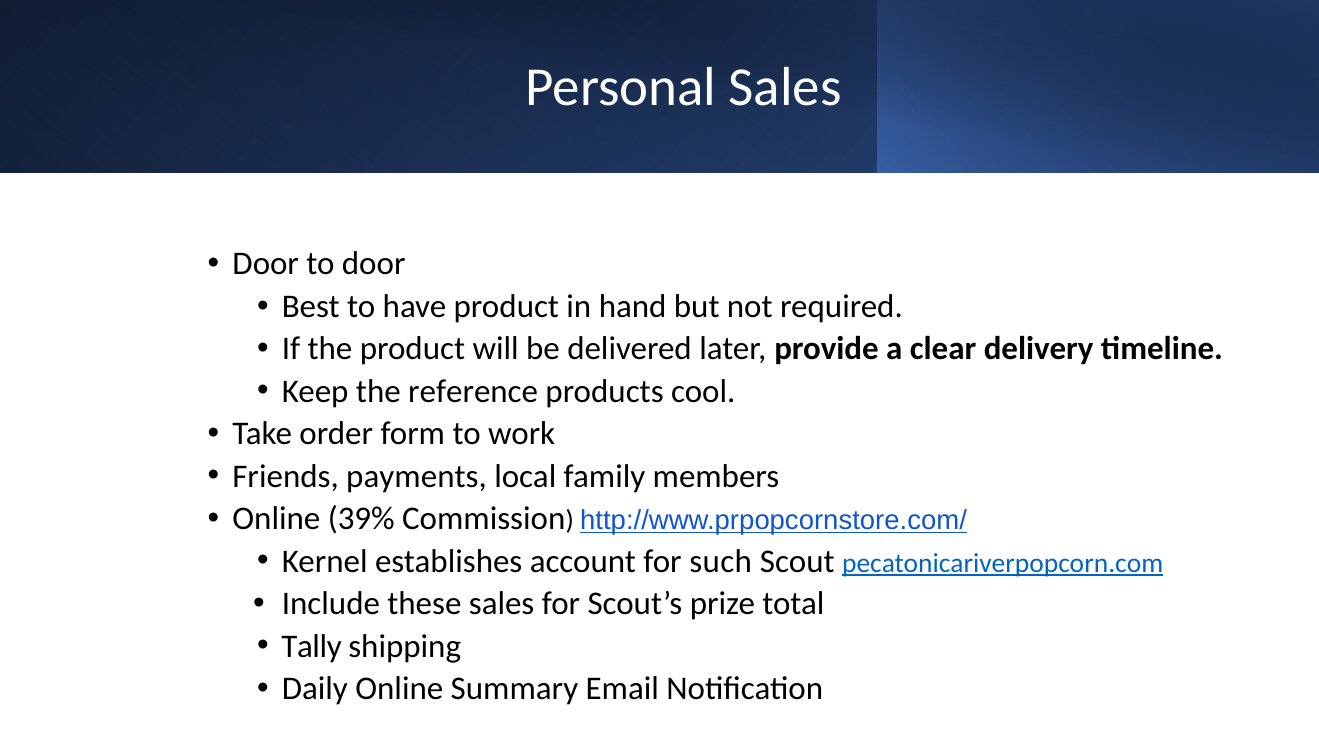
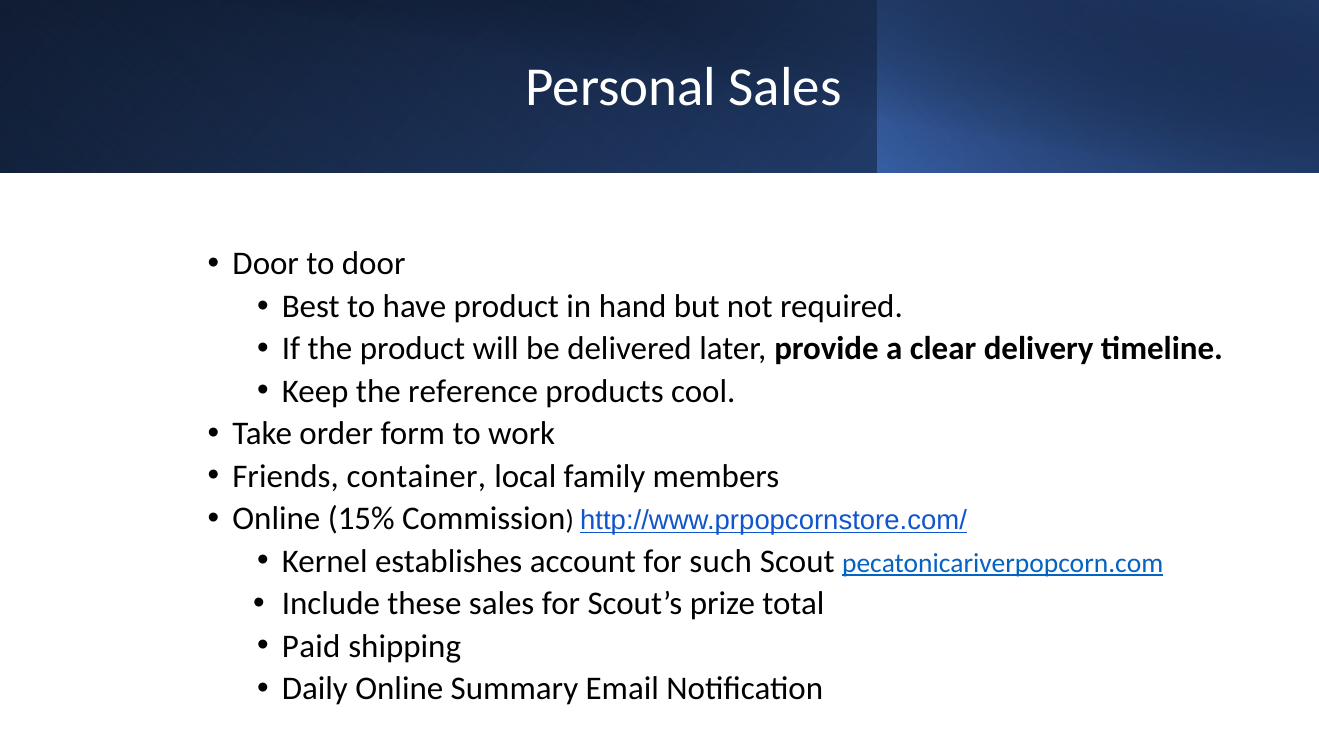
payments: payments -> container
39%: 39% -> 15%
Tally: Tally -> Paid
